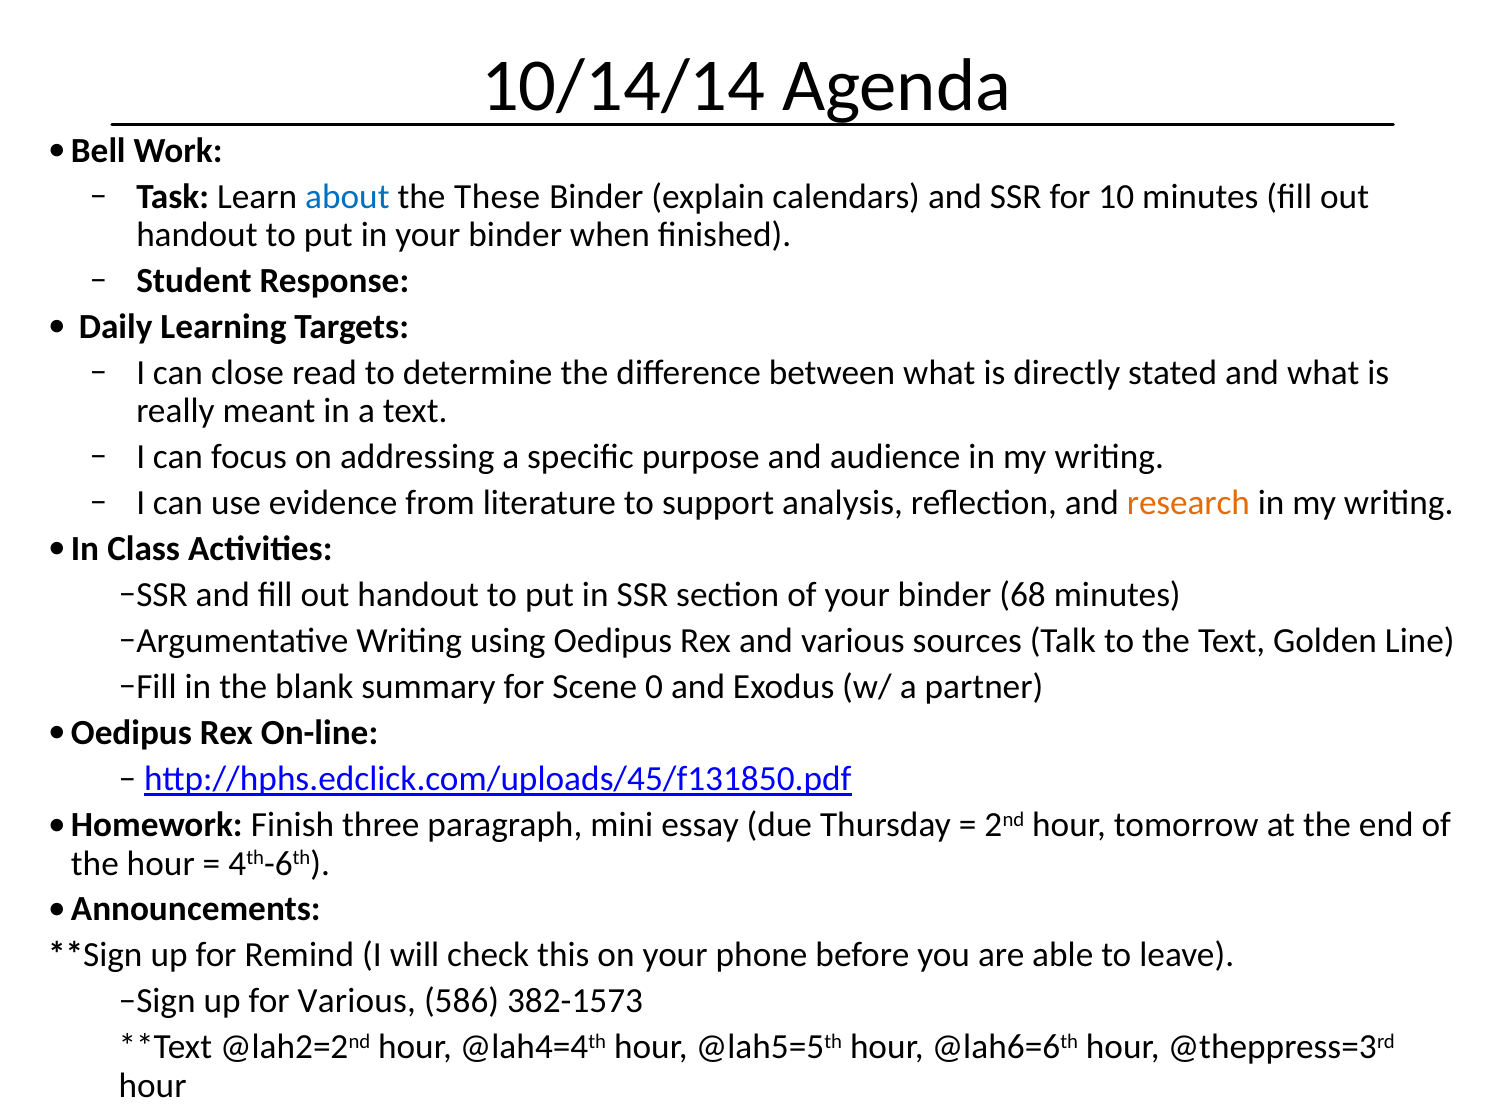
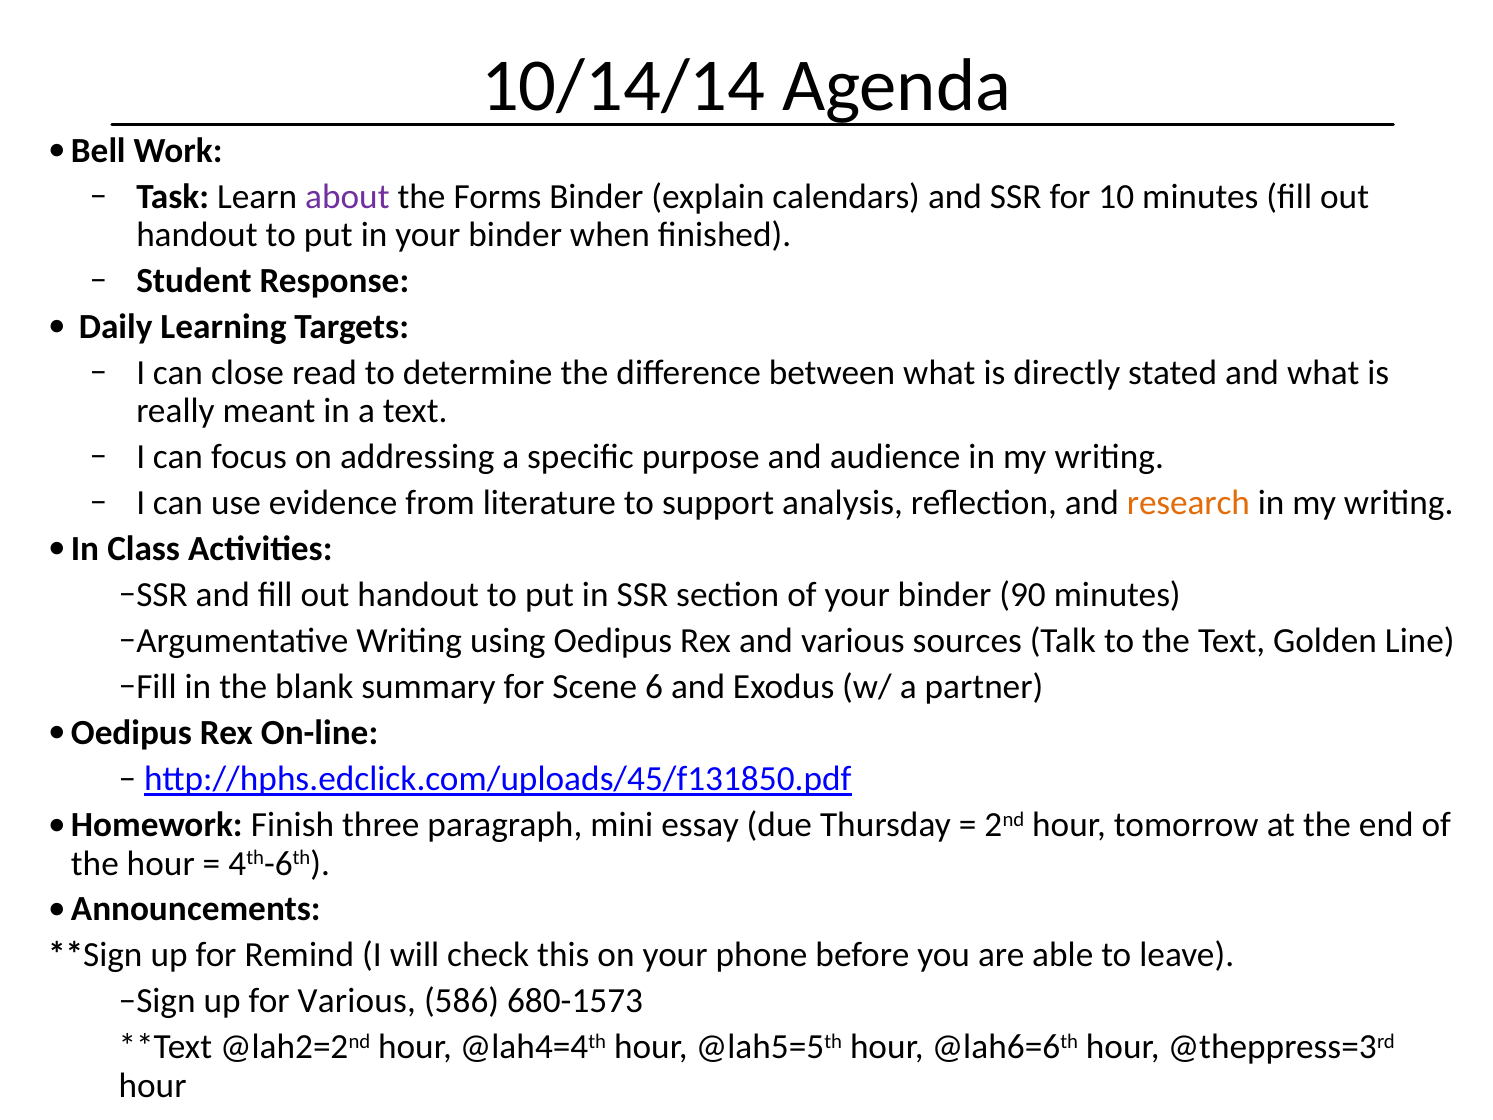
about colour: blue -> purple
These: These -> Forms
68: 68 -> 90
0: 0 -> 6
382-1573: 382-1573 -> 680-1573
